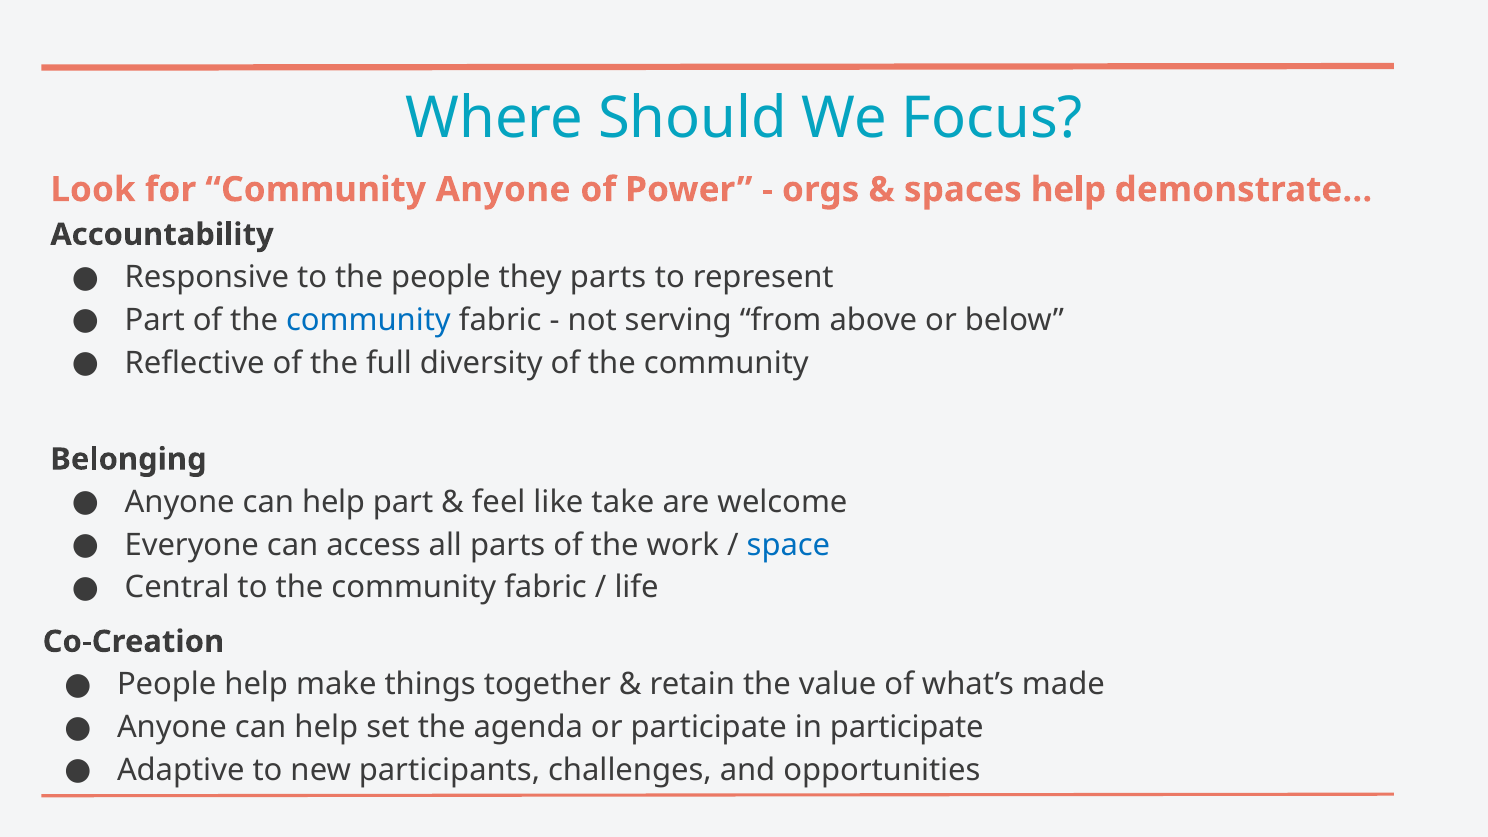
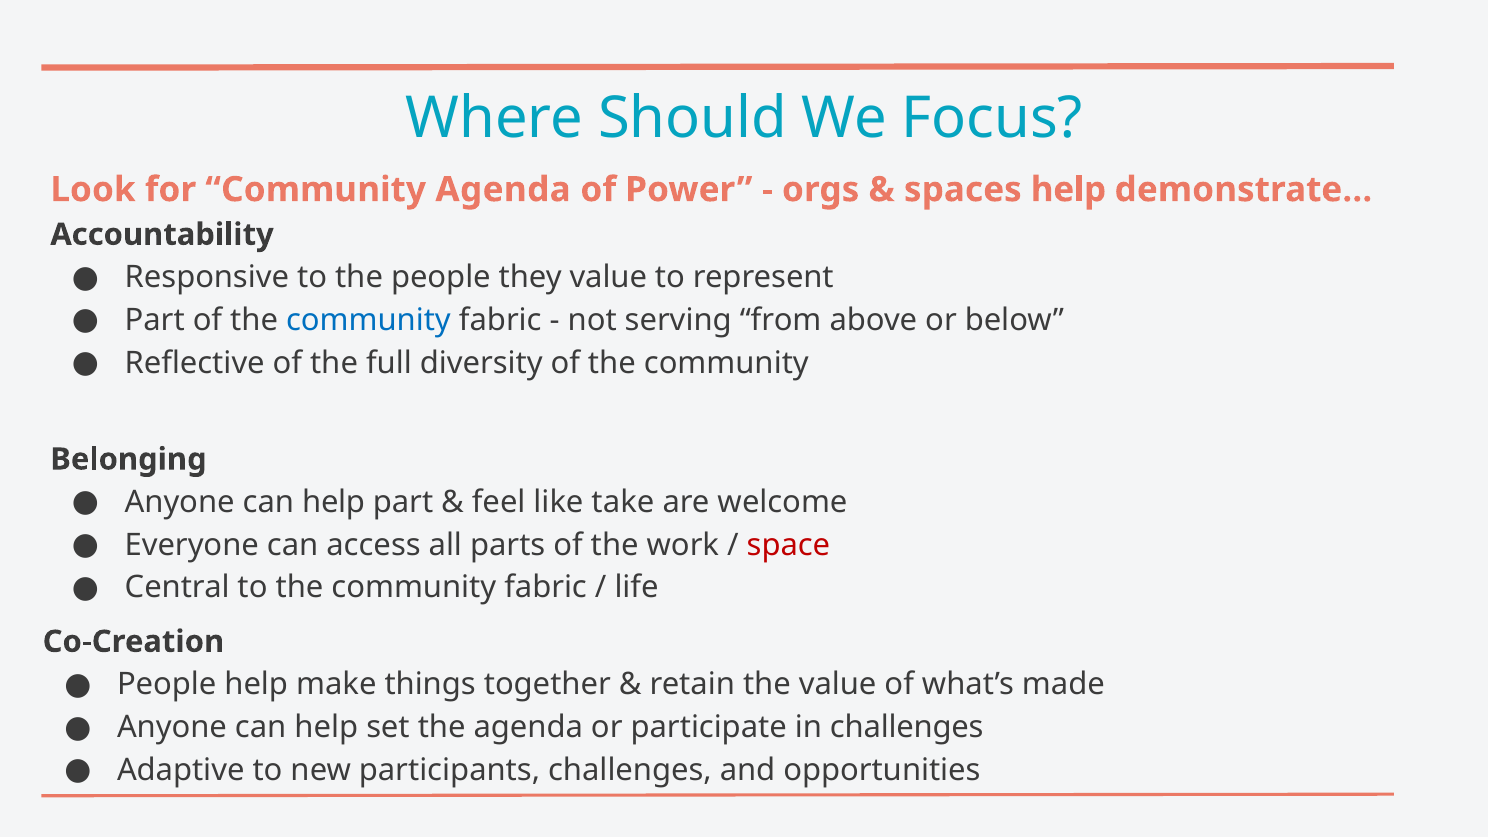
Community Anyone: Anyone -> Agenda
they parts: parts -> value
space colour: blue -> red
in participate: participate -> challenges
